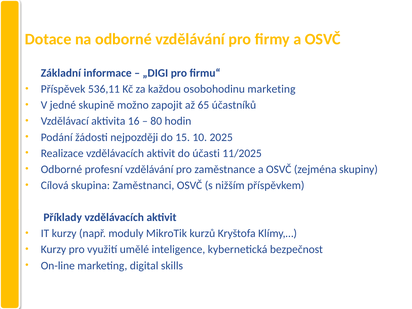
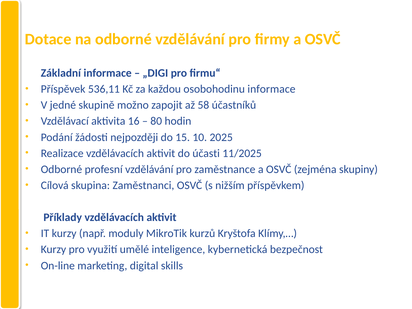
osobohodinu marketing: marketing -> informace
65: 65 -> 58
